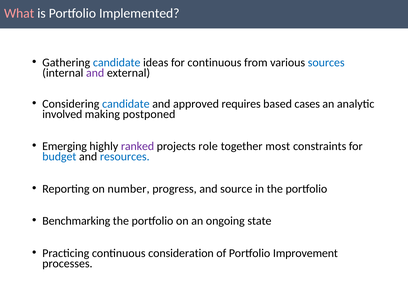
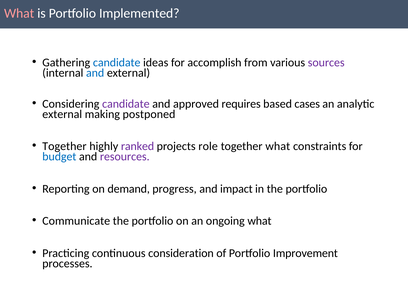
for continuous: continuous -> accomplish
sources colour: blue -> purple
and at (95, 73) colour: purple -> blue
candidate at (126, 104) colour: blue -> purple
involved at (62, 114): involved -> external
Emerging at (65, 146): Emerging -> Together
together most: most -> what
resources colour: blue -> purple
number: number -> demand
source: source -> impact
Benchmarking: Benchmarking -> Communicate
ongoing state: state -> what
